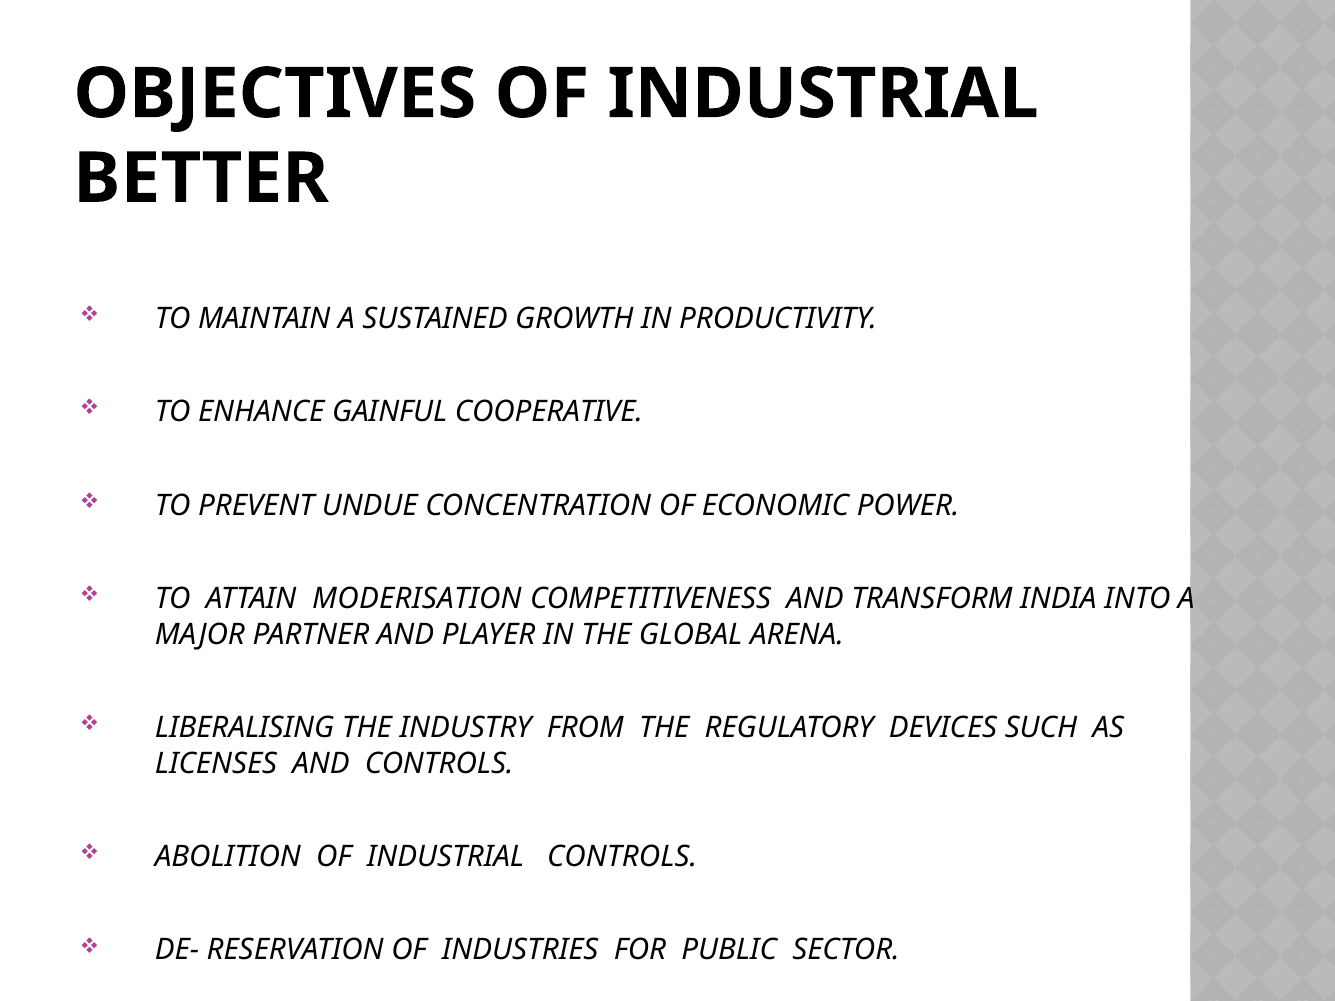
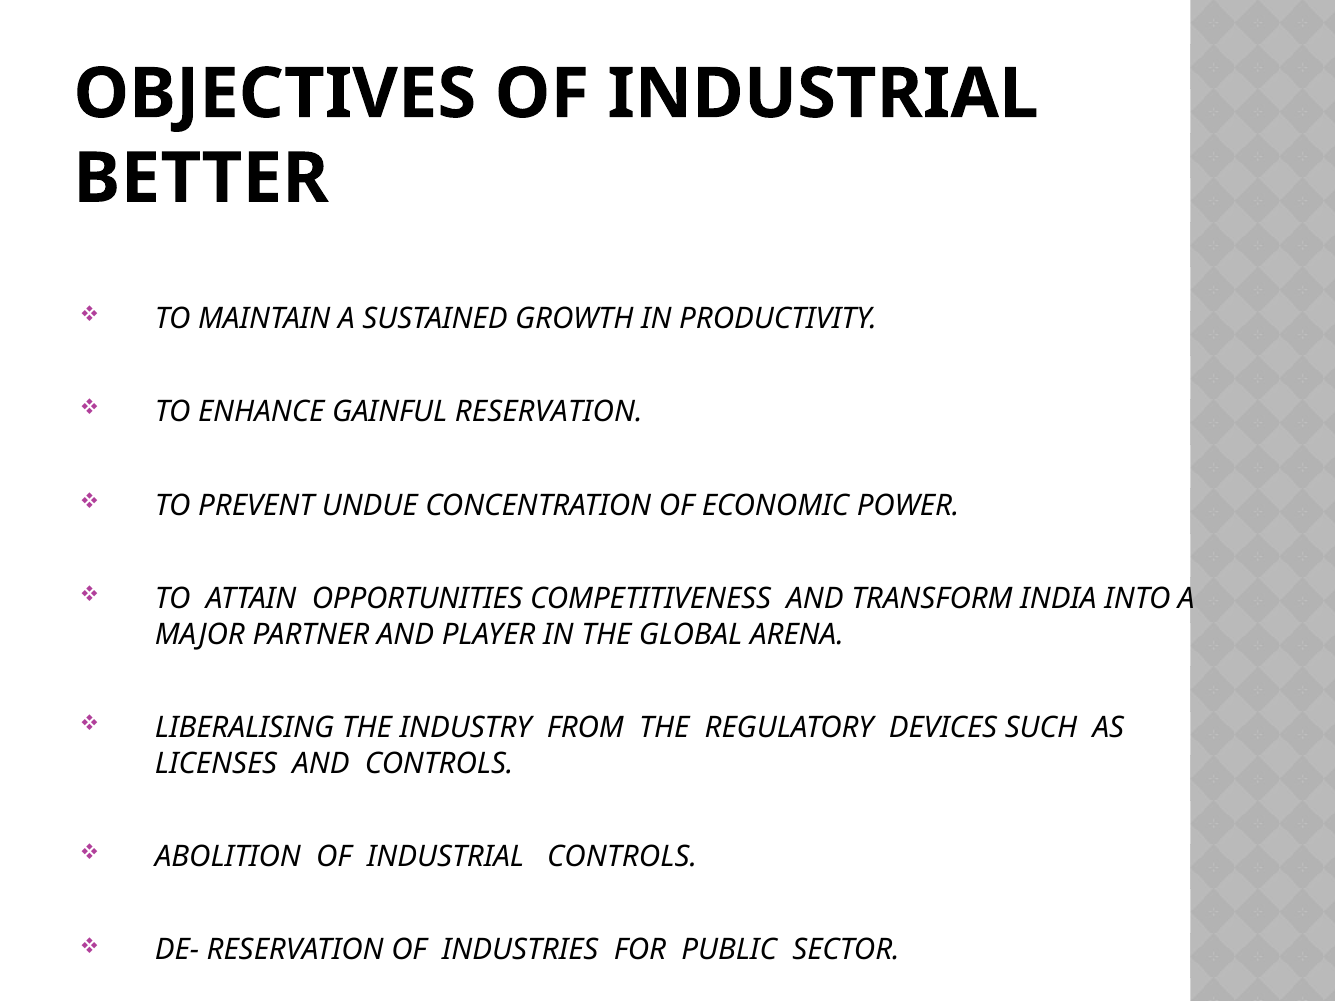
GAINFUL COOPERATIVE: COOPERATIVE -> RESERVATION
MODERISATION: MODERISATION -> OPPORTUNITIES
